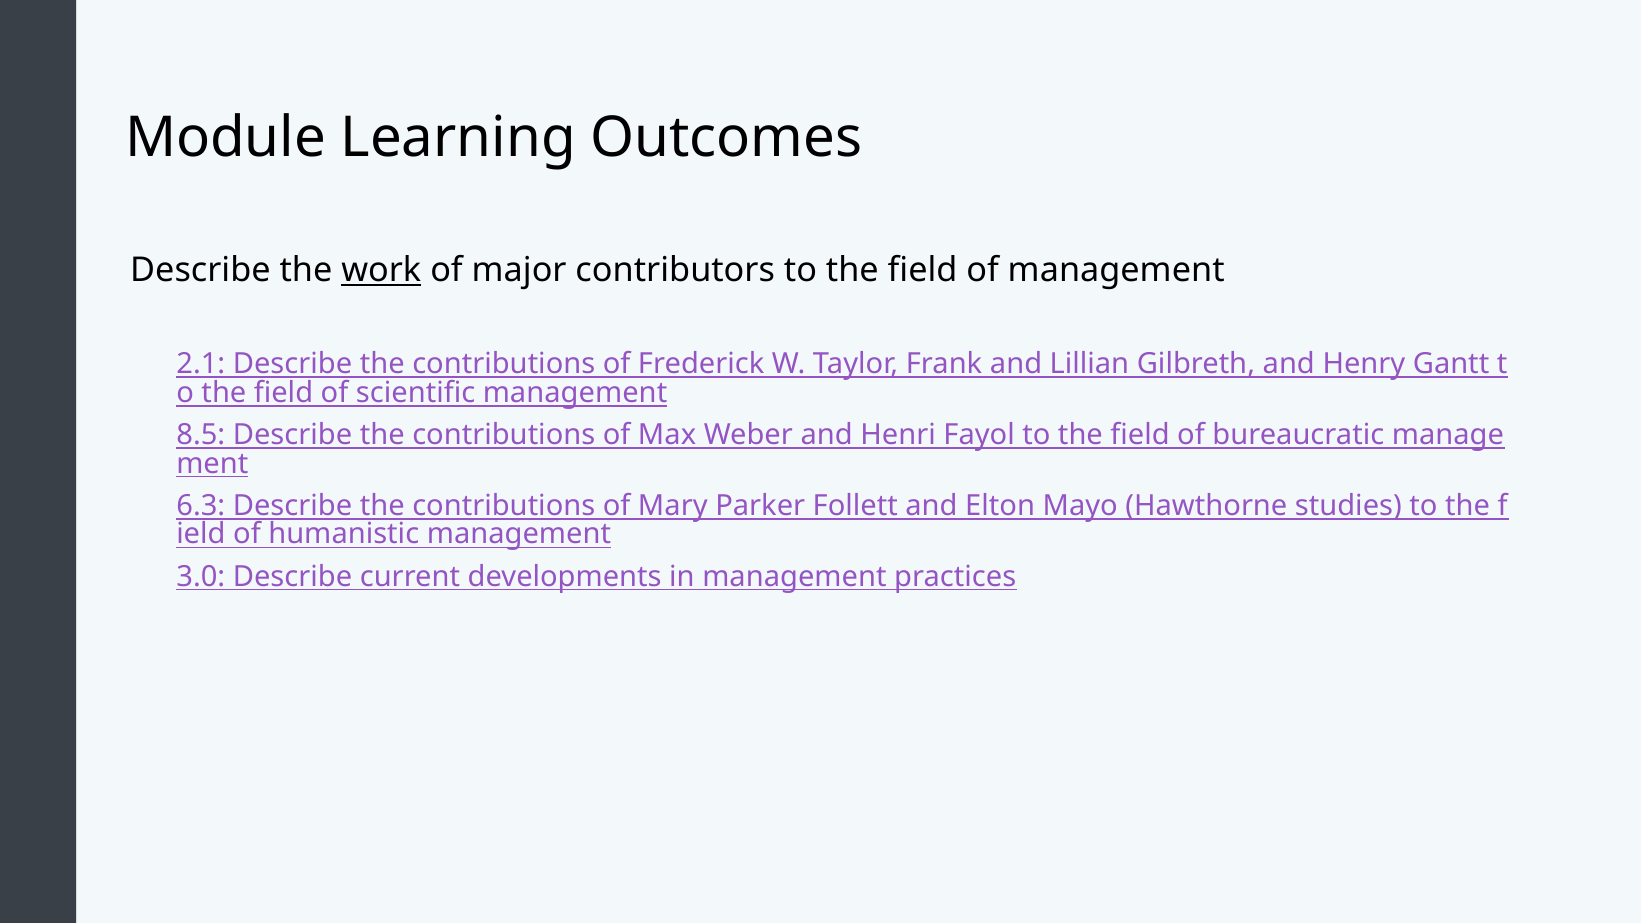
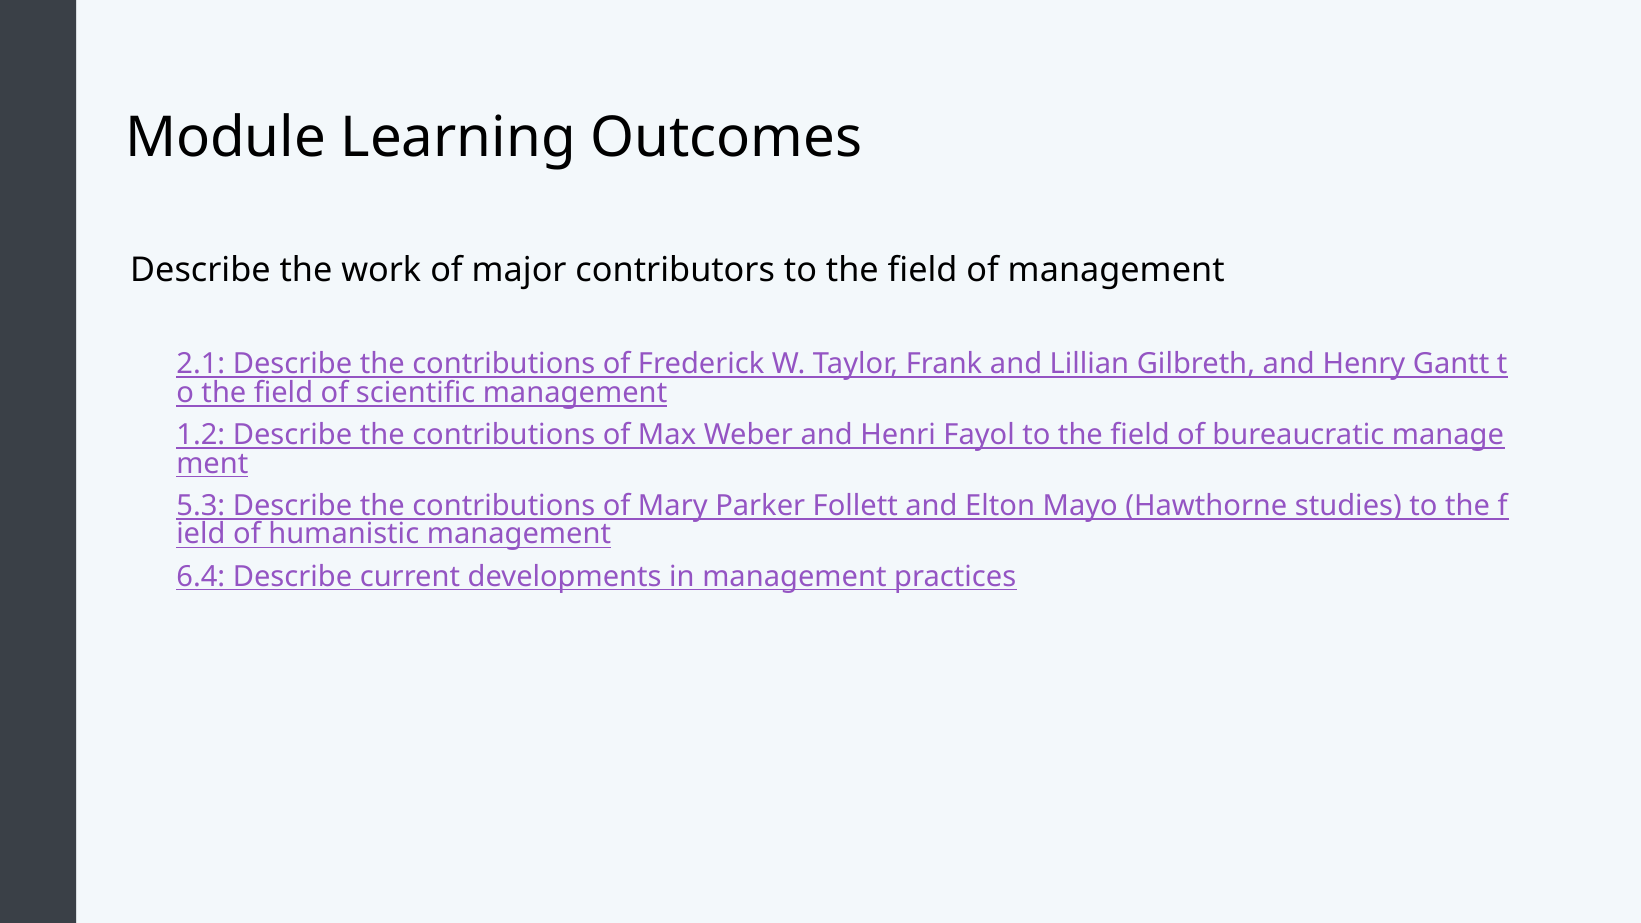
work underline: present -> none
8.5: 8.5 -> 1.2
6.3: 6.3 -> 5.3
3.0: 3.0 -> 6.4
